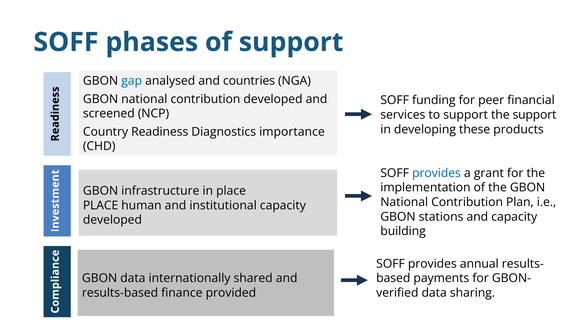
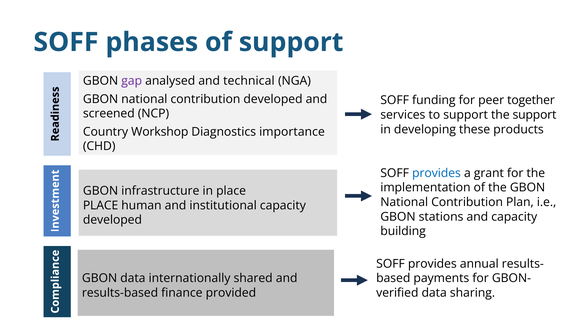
gap colour: blue -> purple
countries: countries -> technical
financial: financial -> together
Readiness: Readiness -> Workshop
